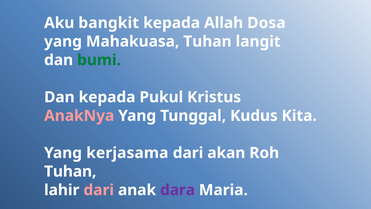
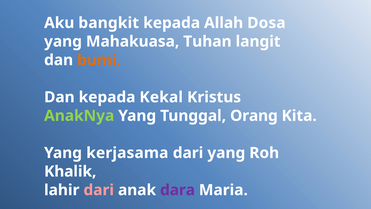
bumi colour: green -> orange
Pukul: Pukul -> Kekal
AnakNya colour: pink -> light green
Kudus: Kudus -> Orang
dari akan: akan -> yang
Tuhan at (70, 171): Tuhan -> Khalik
